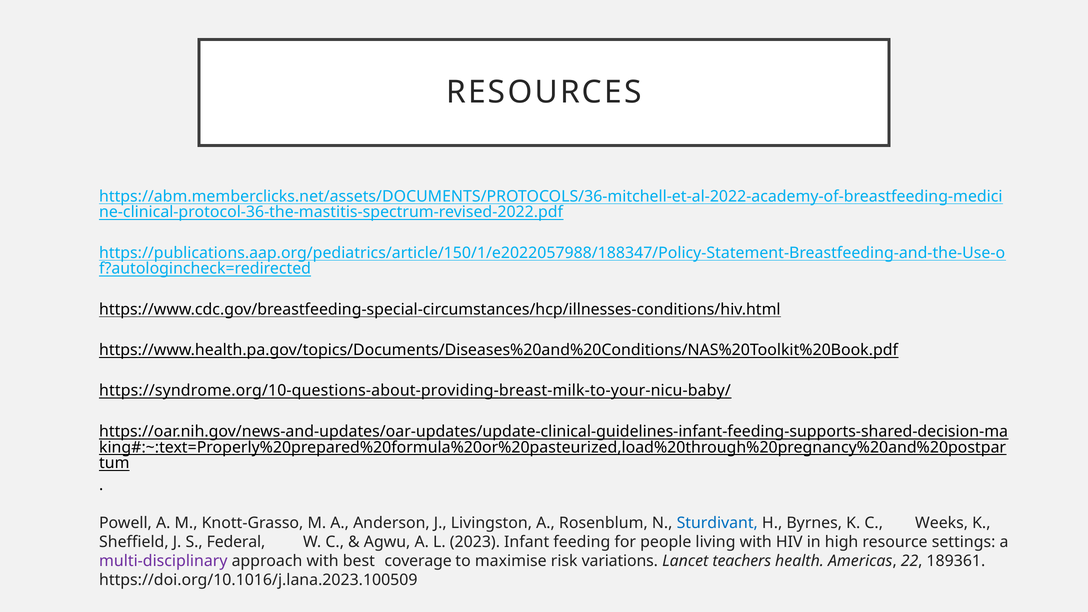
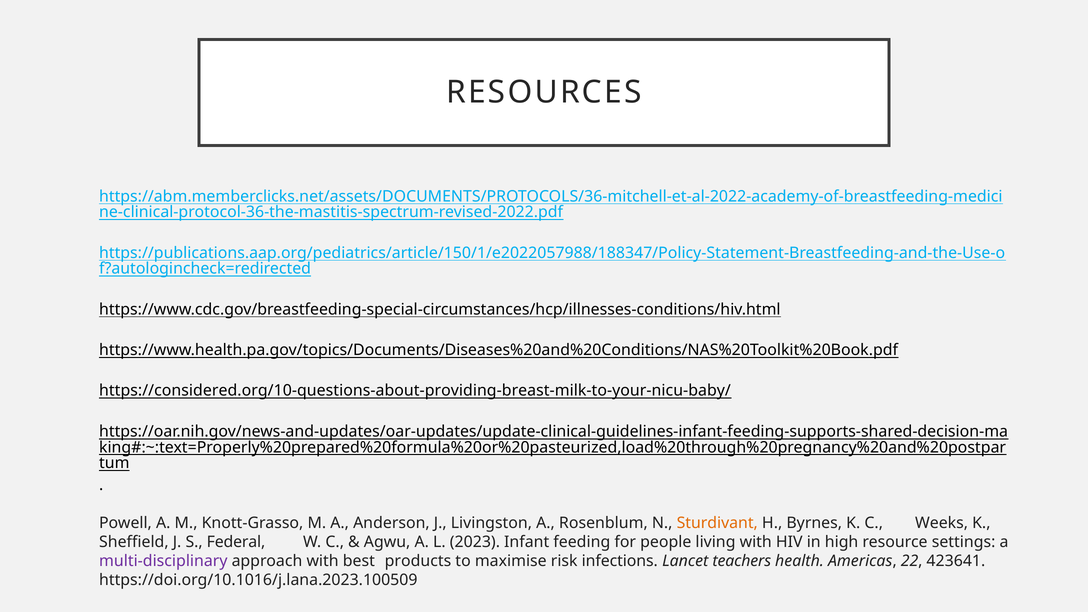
https://syndrome.org/10-questions-about-providing-breast-milk-to-your-nicu-baby/: https://syndrome.org/10-questions-about-providing-breast-milk-to-your-nicu-baby/ -> https://considered.org/10-questions-about-providing-breast-milk-to-your-nicu-baby/
Sturdivant colour: blue -> orange
coverage: coverage -> products
variations: variations -> infections
189361: 189361 -> 423641
